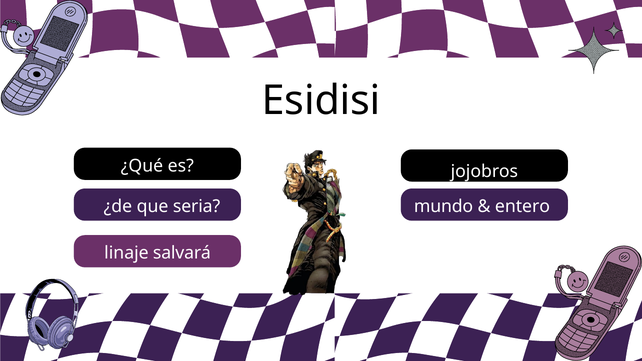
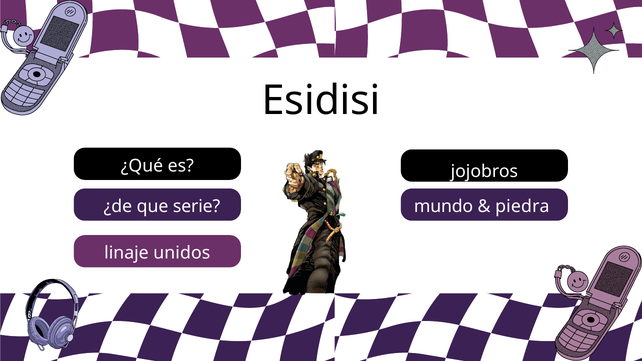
seria: seria -> serie
entero: entero -> piedra
salvará: salvará -> unidos
